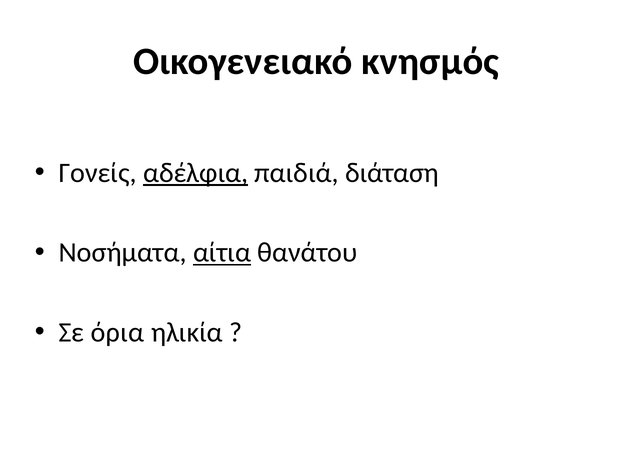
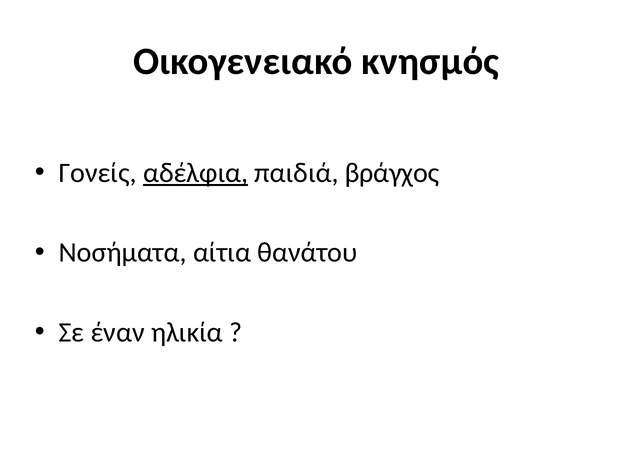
διάταση: διάταση -> βράγχος
αίτια underline: present -> none
όρια: όρια -> έναν
